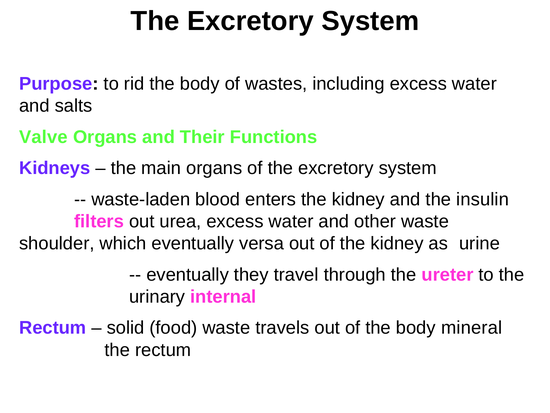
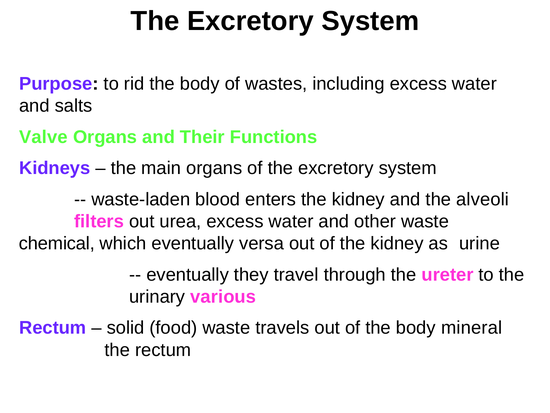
insulin: insulin -> alveoli
shoulder: shoulder -> chemical
internal: internal -> various
